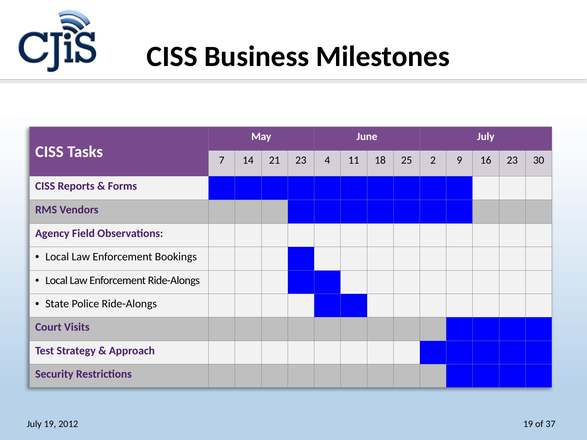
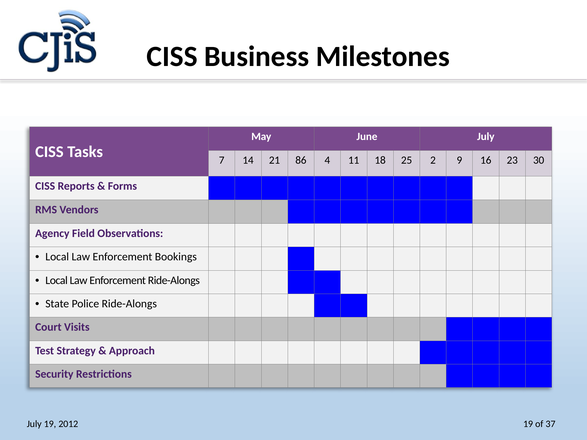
21 23: 23 -> 86
